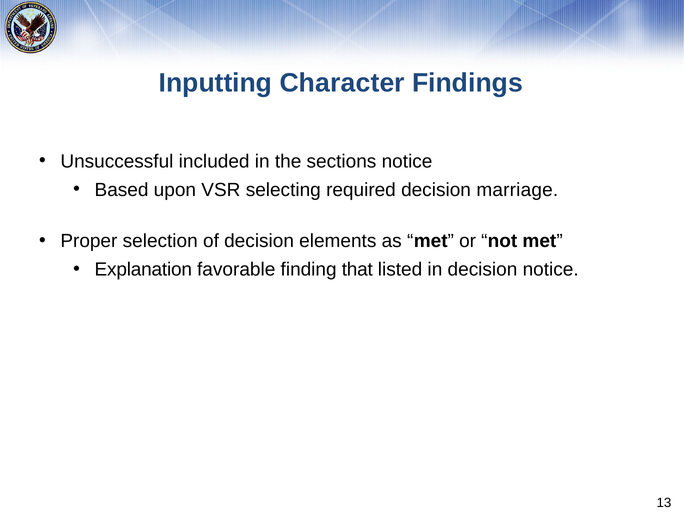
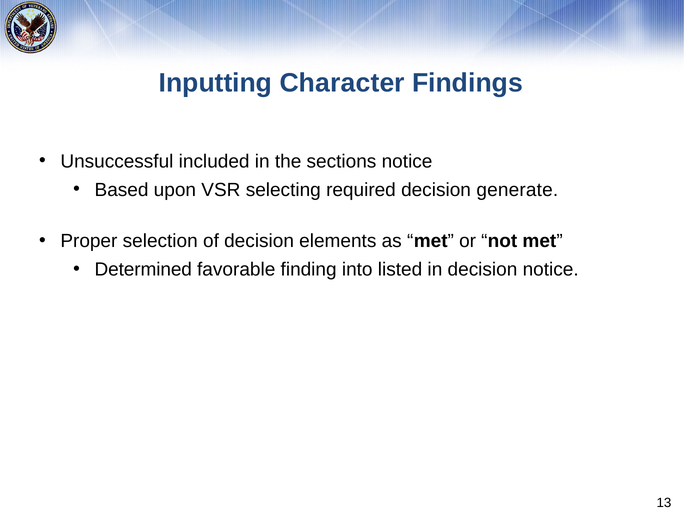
marriage: marriage -> generate
Explanation: Explanation -> Determined
that: that -> into
